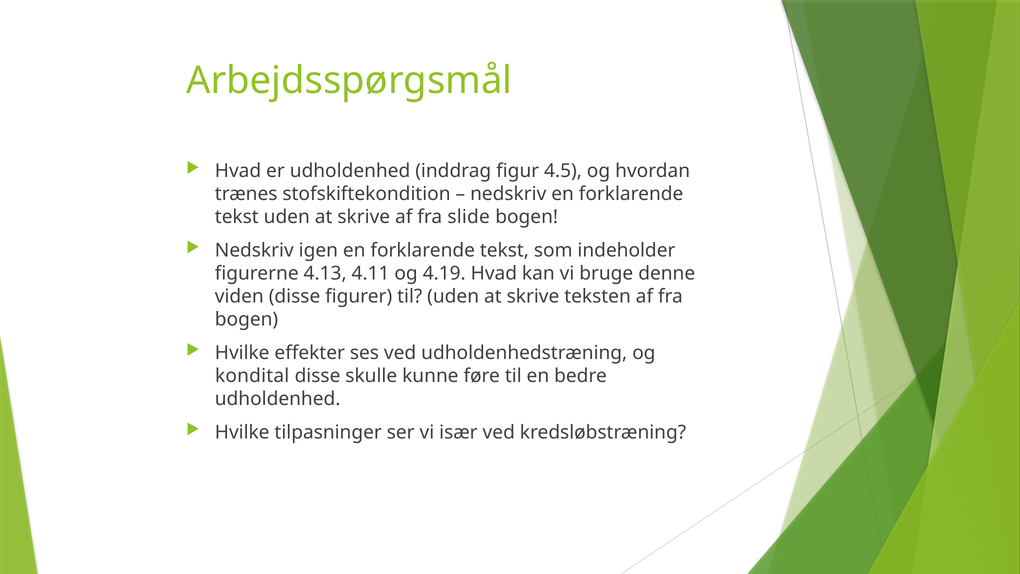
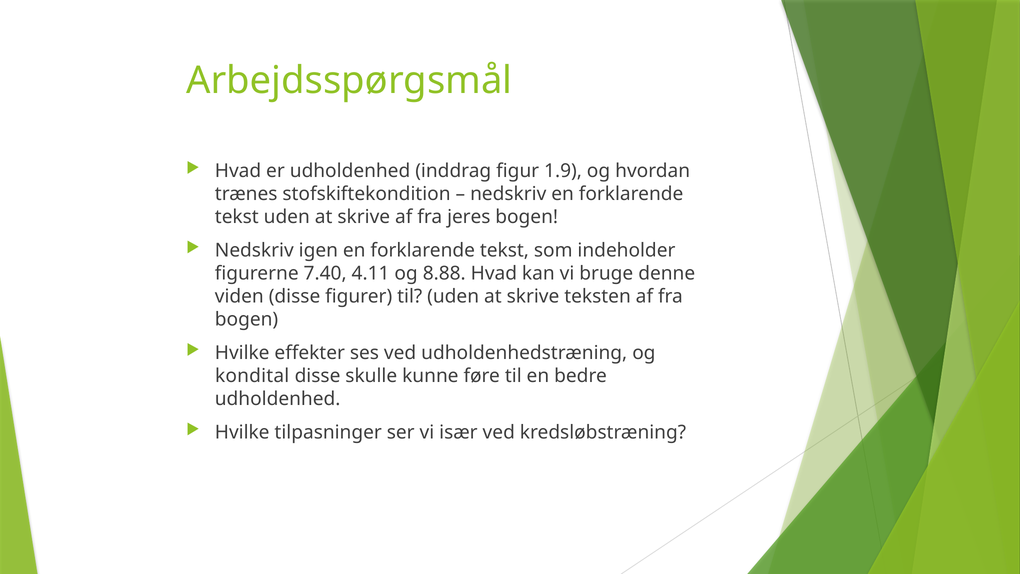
4.5: 4.5 -> 1.9
slide: slide -> jeres
4.13: 4.13 -> 7.40
4.19: 4.19 -> 8.88
